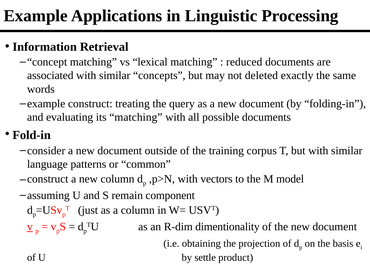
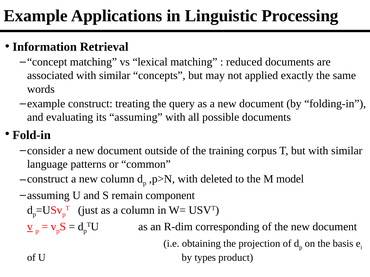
deleted: deleted -> applied
its matching: matching -> assuming
vectors: vectors -> deleted
dimentionality: dimentionality -> corresponding
settle: settle -> types
